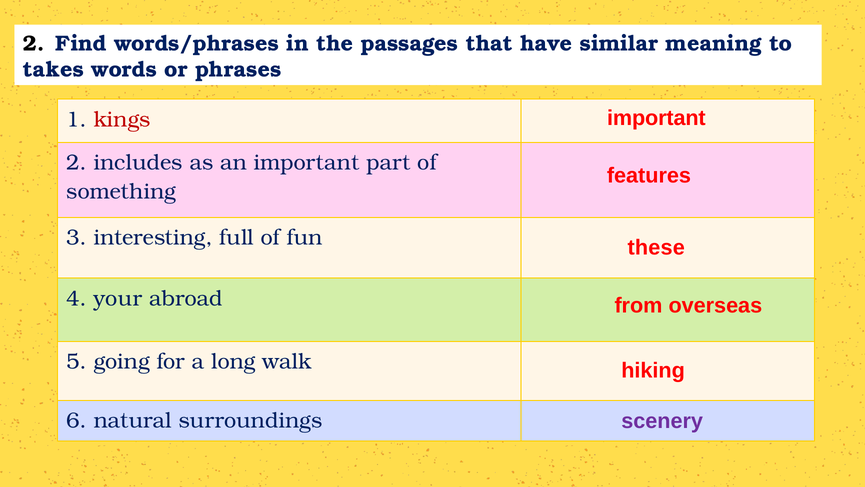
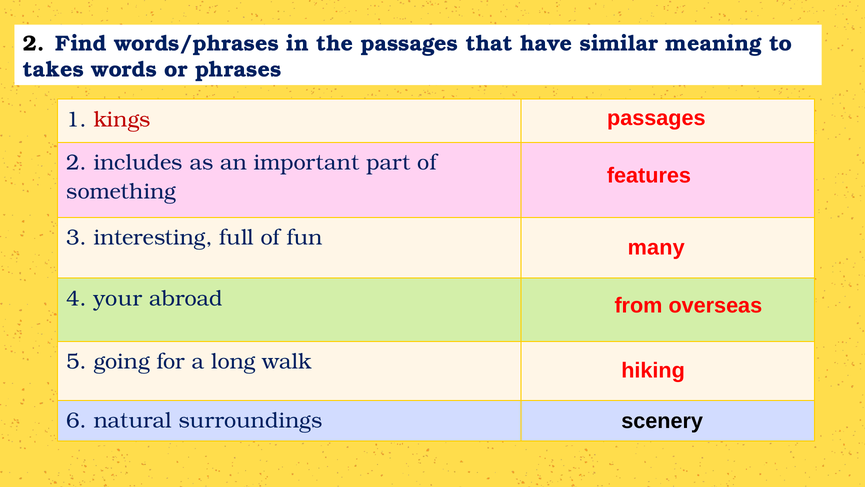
important at (656, 118): important -> passages
these: these -> many
scenery colour: purple -> black
